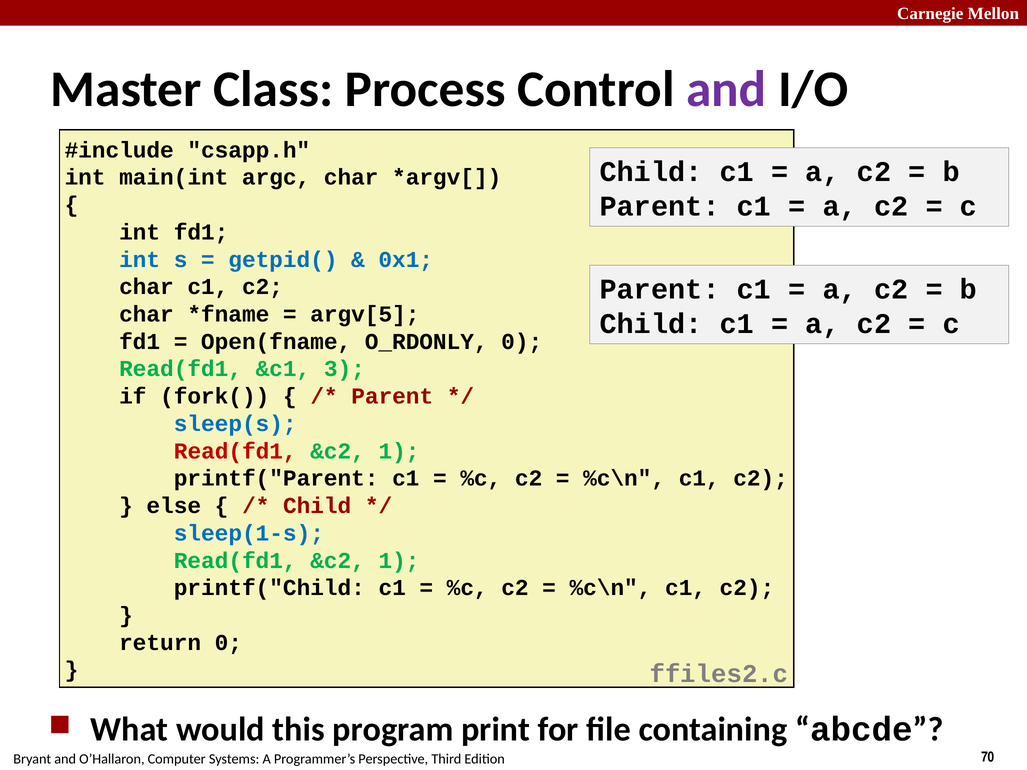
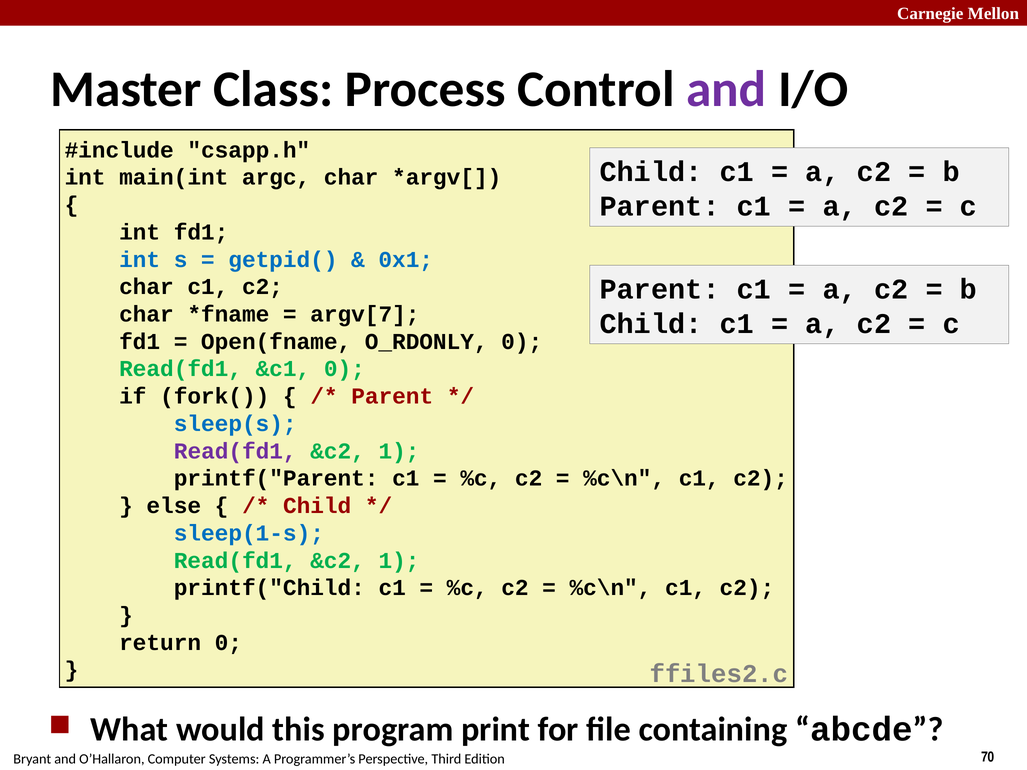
argv[5: argv[5 -> argv[7
&c1 3: 3 -> 0
Read(fd1 at (235, 451) colour: red -> purple
